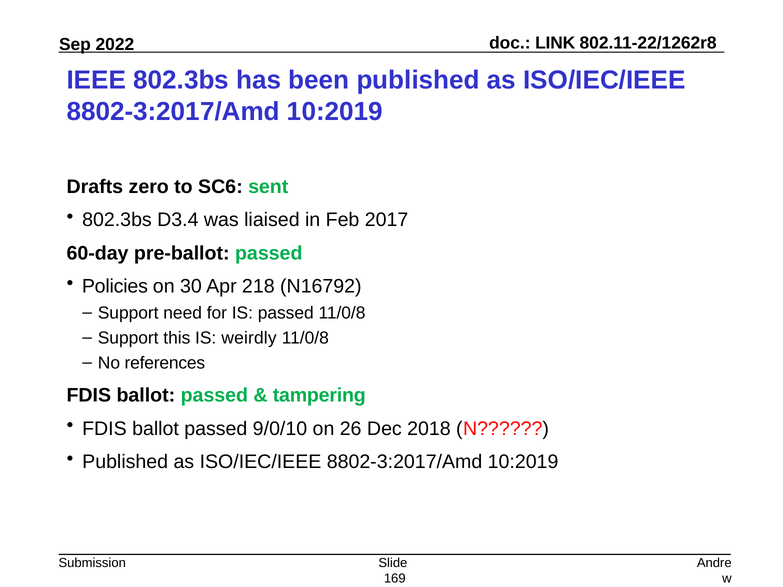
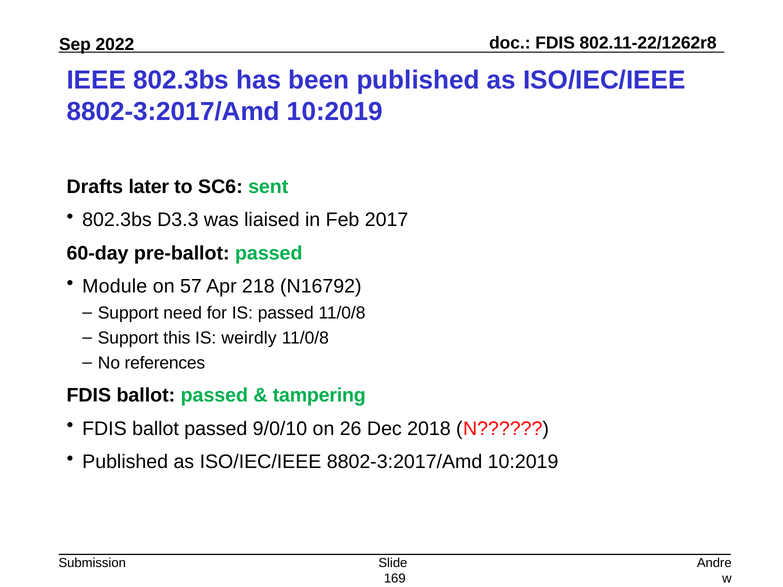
LINK at (555, 43): LINK -> FDIS
zero: zero -> later
D3.4: D3.4 -> D3.3
Policies: Policies -> Module
30: 30 -> 57
